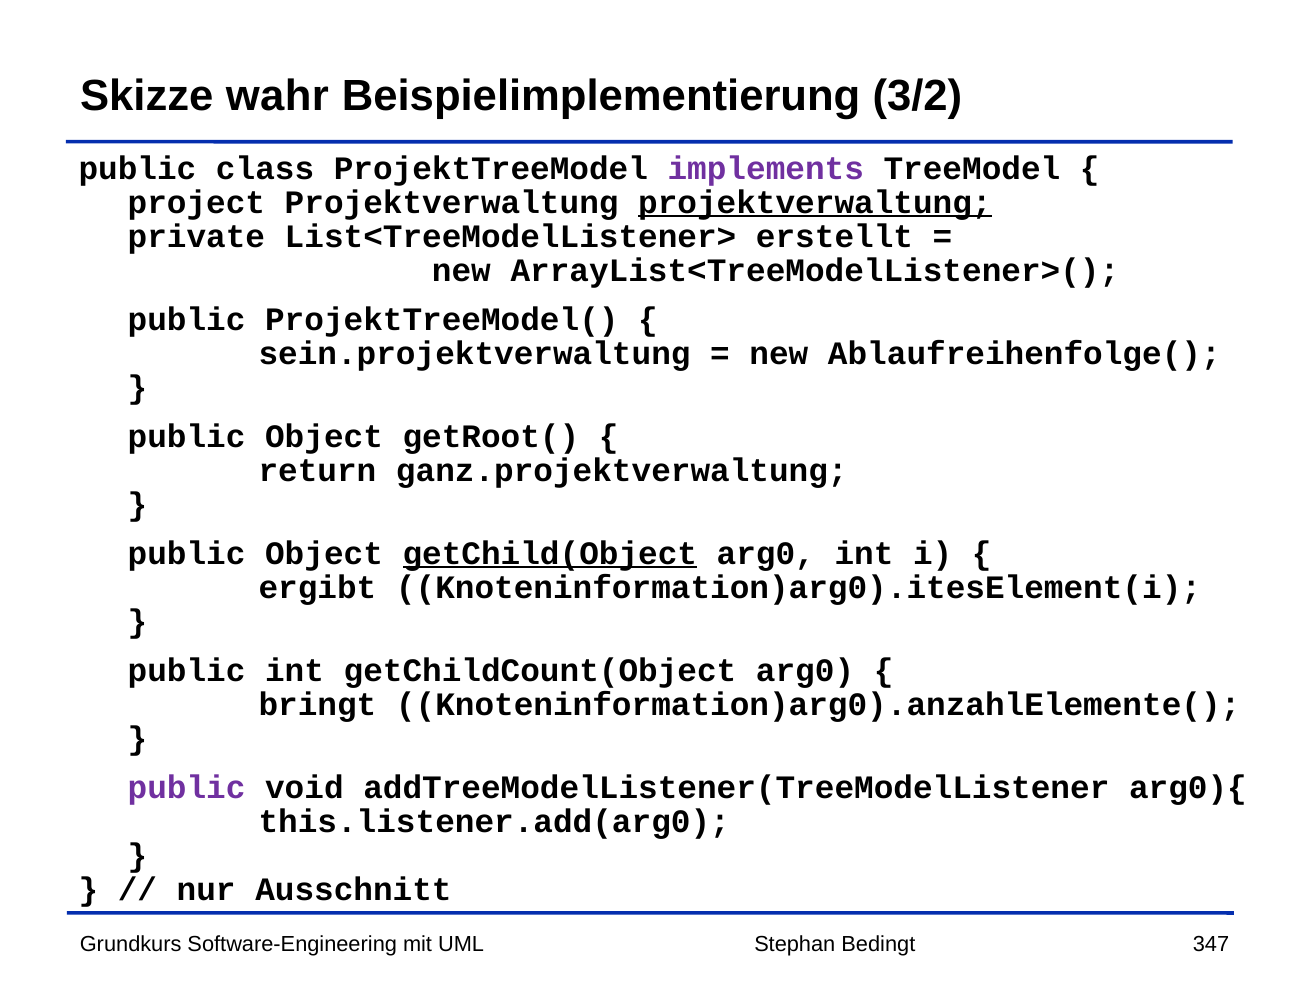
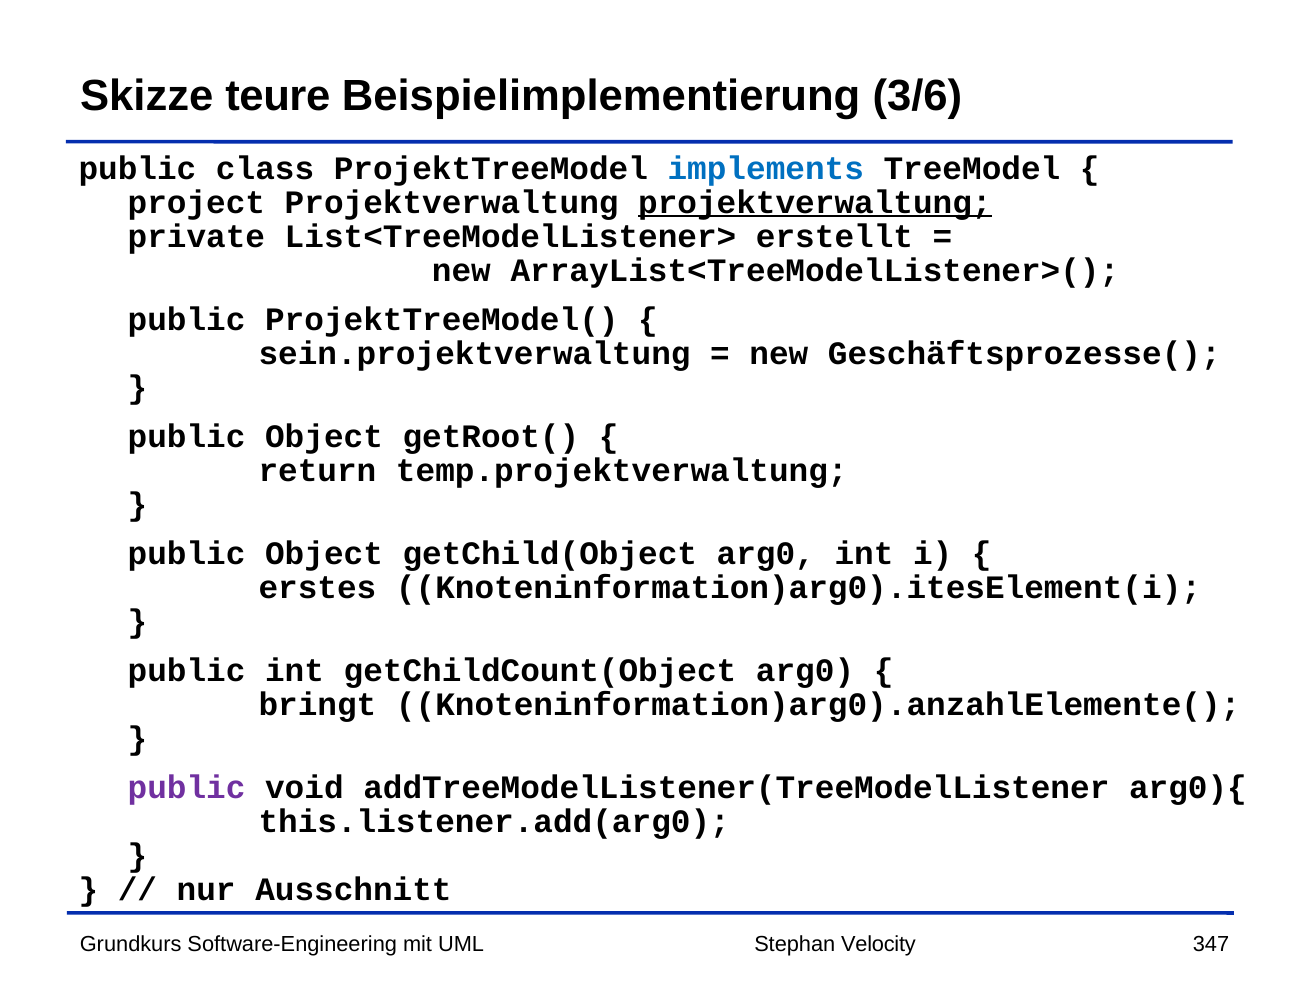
wahr: wahr -> teure
3/2: 3/2 -> 3/6
implements colour: purple -> blue
Ablaufreihenfolge(: Ablaufreihenfolge( -> Geschäftsprozesse(
ganz.projektverwaltung: ganz.projektverwaltung -> temp.projektverwaltung
getChild(Object underline: present -> none
ergibt: ergibt -> erstes
Bedingt: Bedingt -> Velocity
